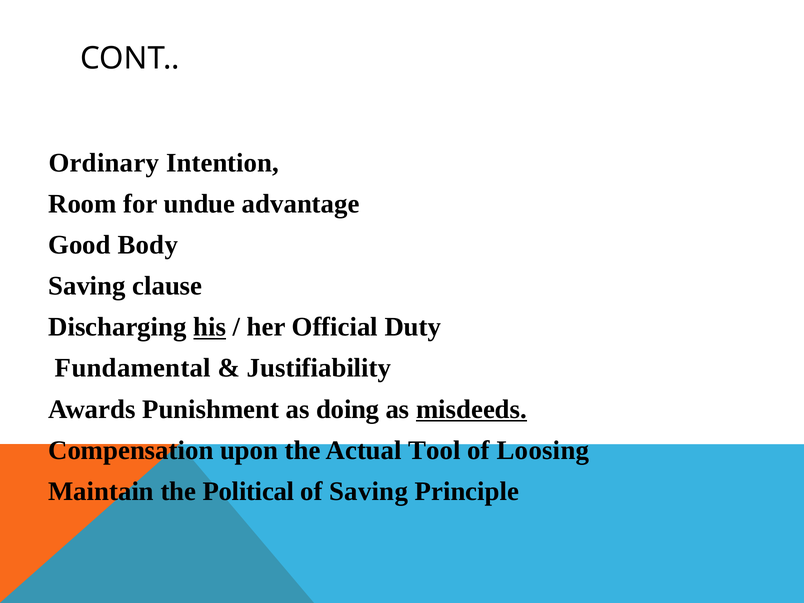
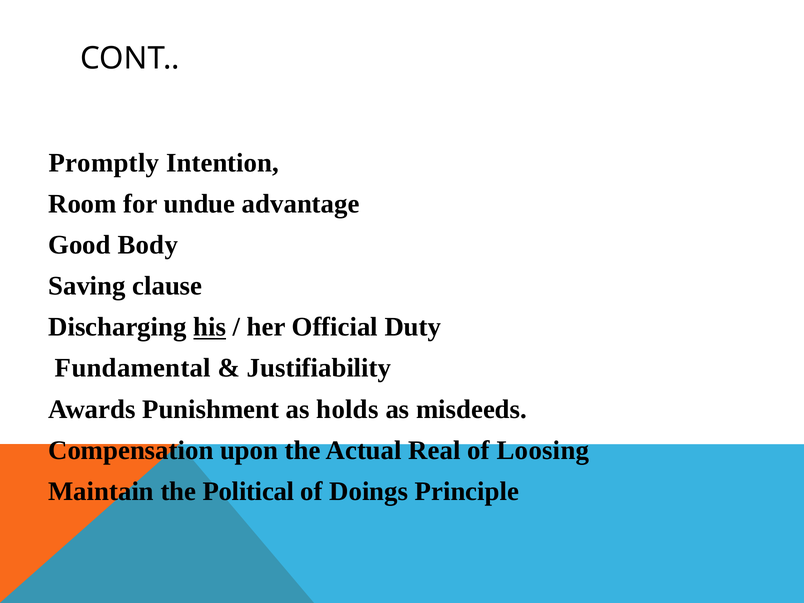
Ordinary: Ordinary -> Promptly
doing: doing -> holds
misdeeds underline: present -> none
Tool: Tool -> Real
of Saving: Saving -> Doings
